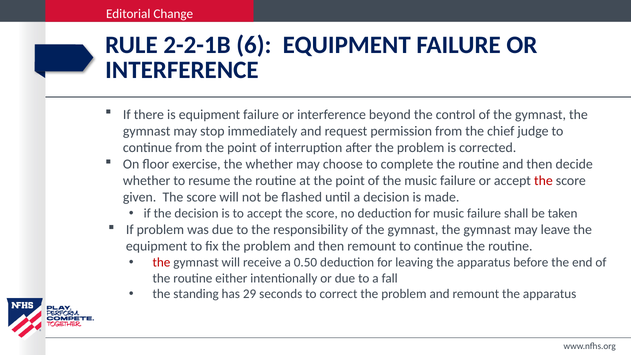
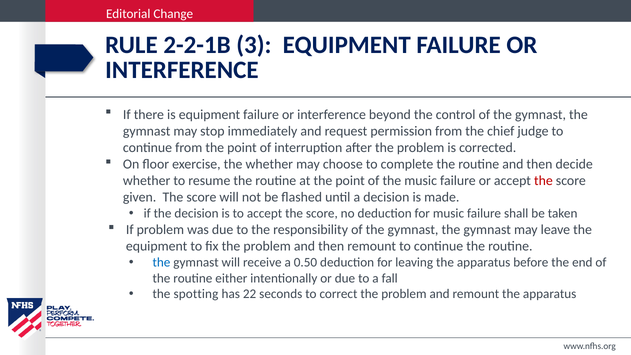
6: 6 -> 3
the at (161, 262) colour: red -> blue
standing: standing -> spotting
29: 29 -> 22
